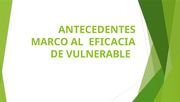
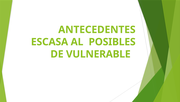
MARCO: MARCO -> ESCASA
EFICACIA: EFICACIA -> POSIBLES
